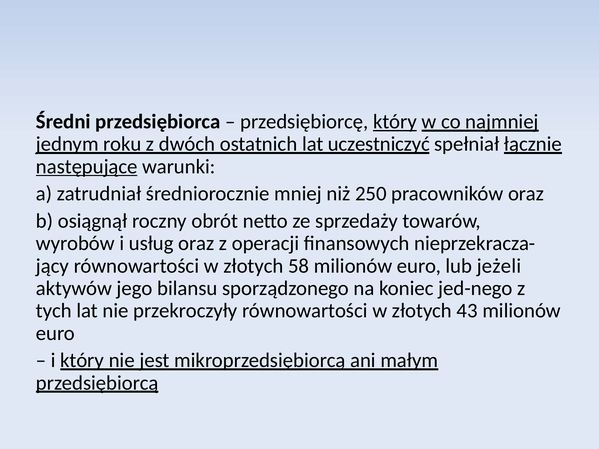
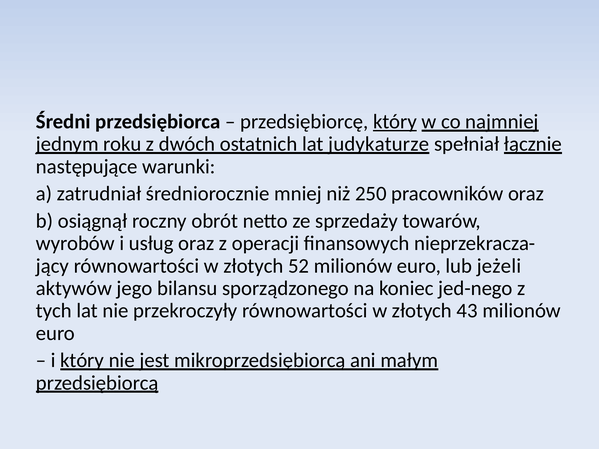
uczestniczyć: uczestniczyć -> judykaturze
następujące underline: present -> none
58: 58 -> 52
